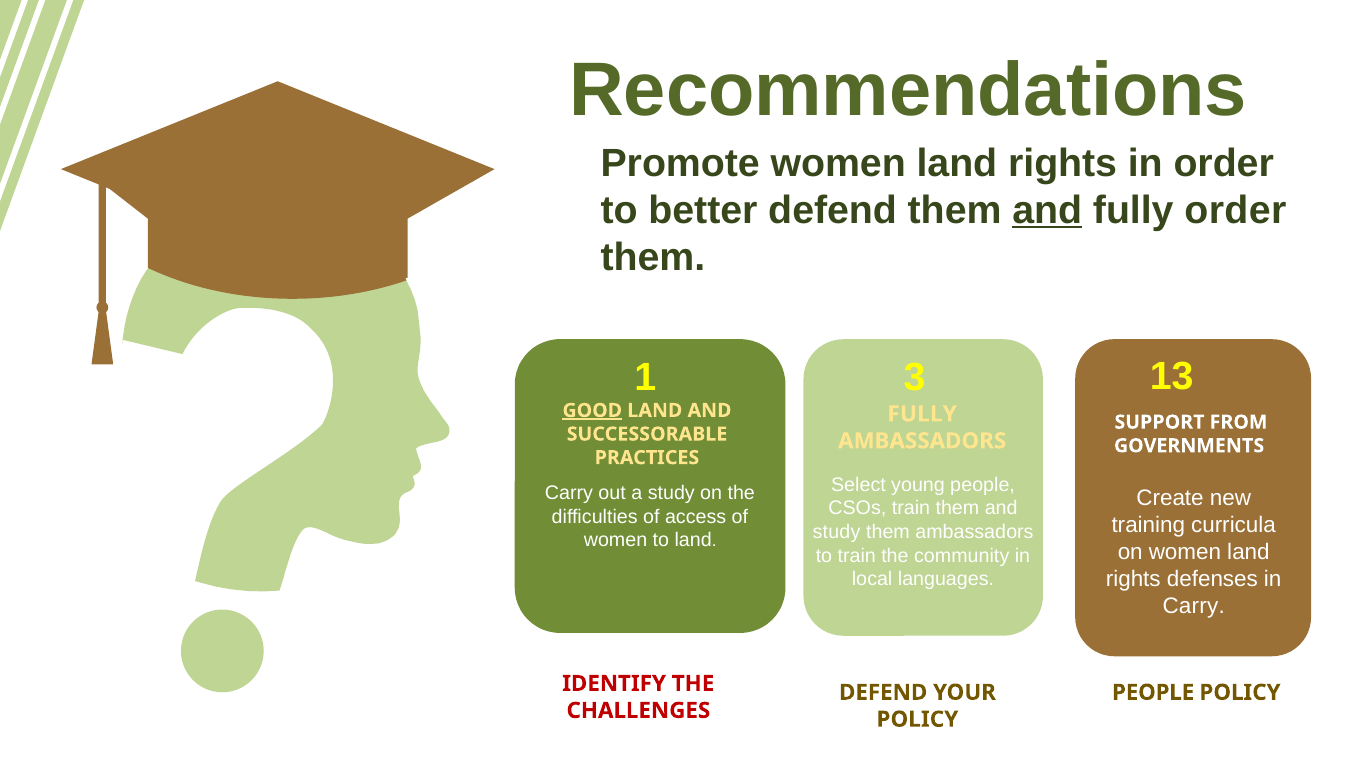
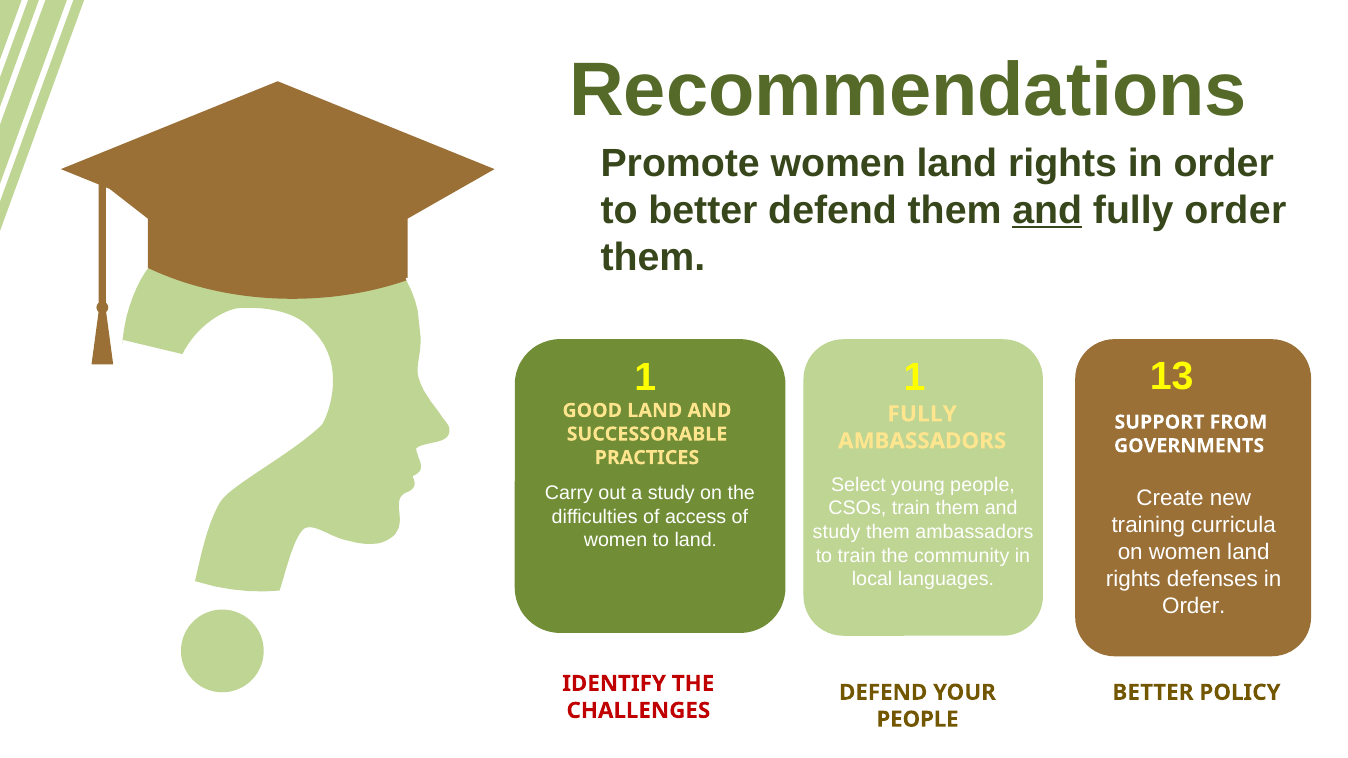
1 3: 3 -> 1
GOOD underline: present -> none
Carry at (1194, 606): Carry -> Order
PEOPLE at (1153, 693): PEOPLE -> BETTER
POLICY at (917, 720): POLICY -> PEOPLE
